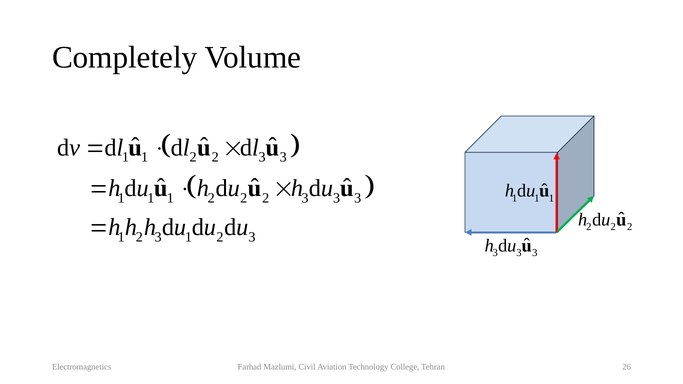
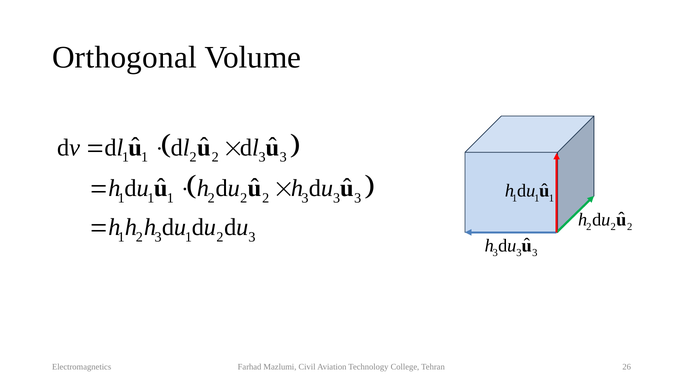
Completely: Completely -> Orthogonal
